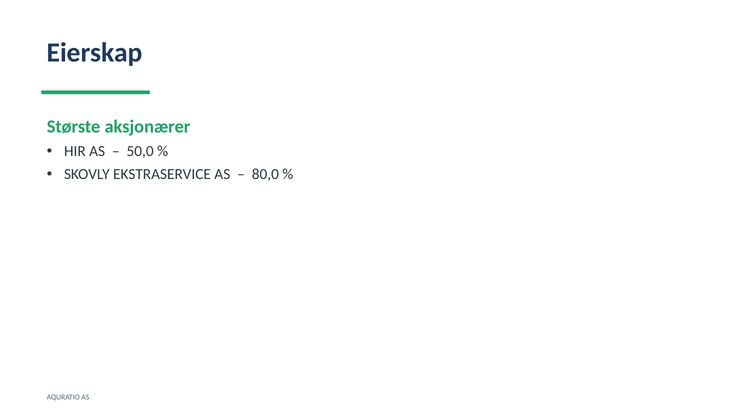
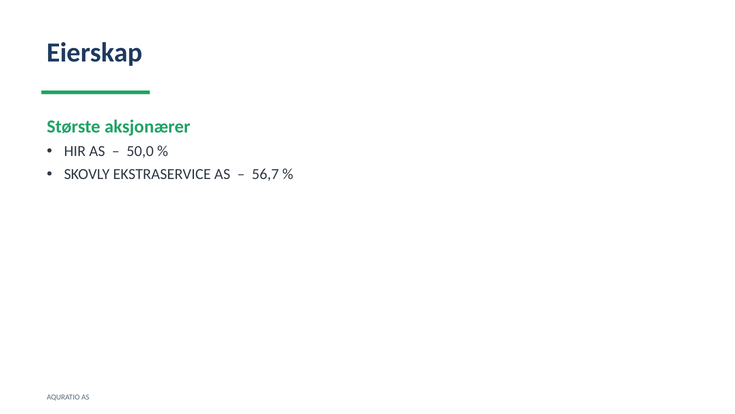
80,0: 80,0 -> 56,7
